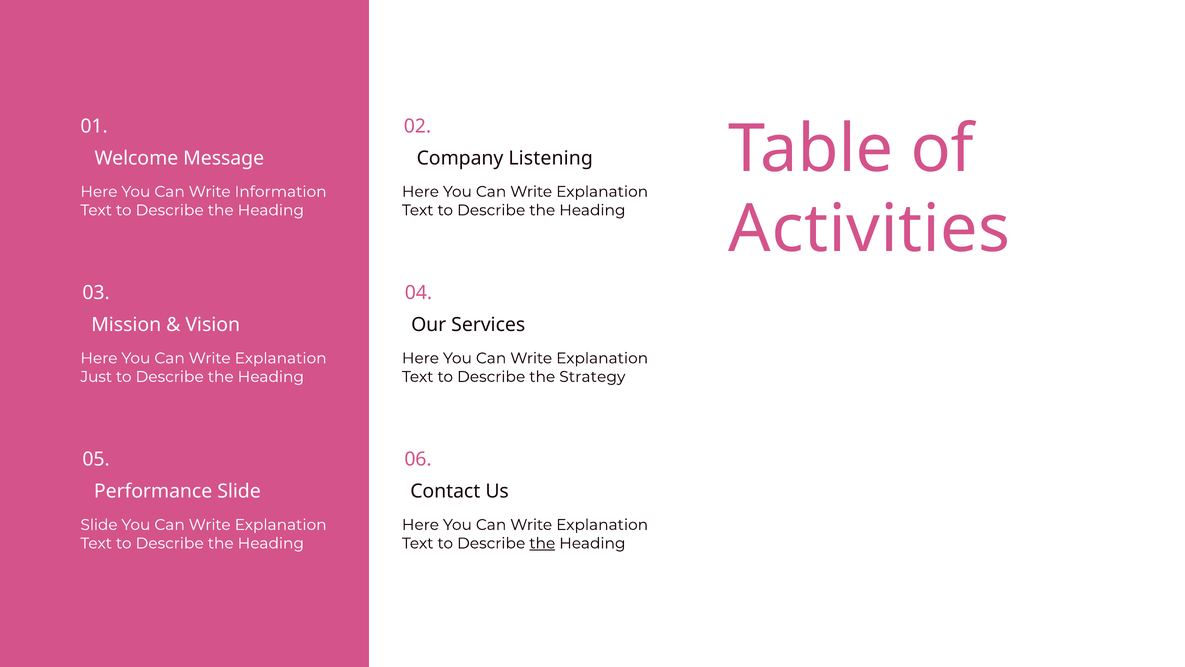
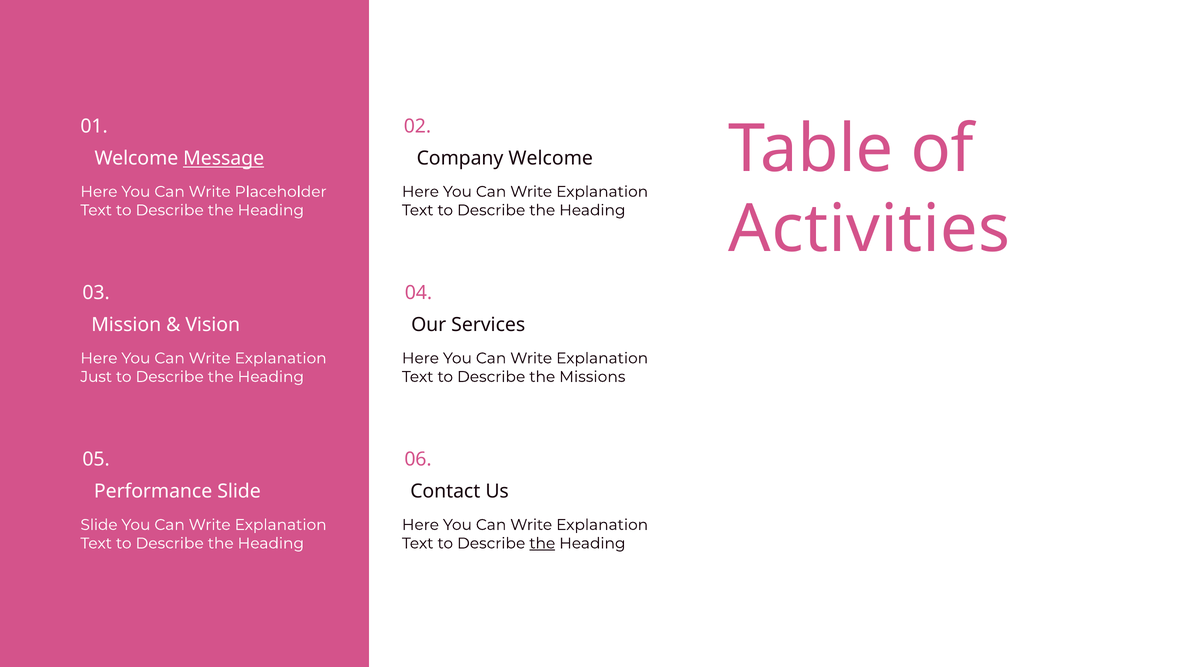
Message underline: none -> present
Company Listening: Listening -> Welcome
Information: Information -> Placeholder
Strategy: Strategy -> Missions
